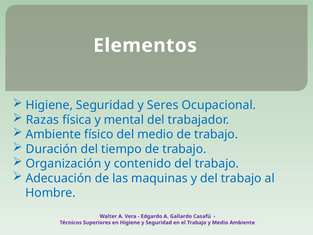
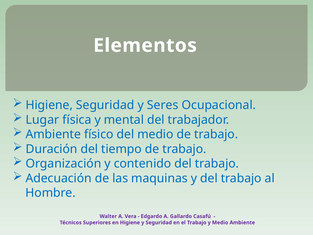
Razas: Razas -> Lugar
